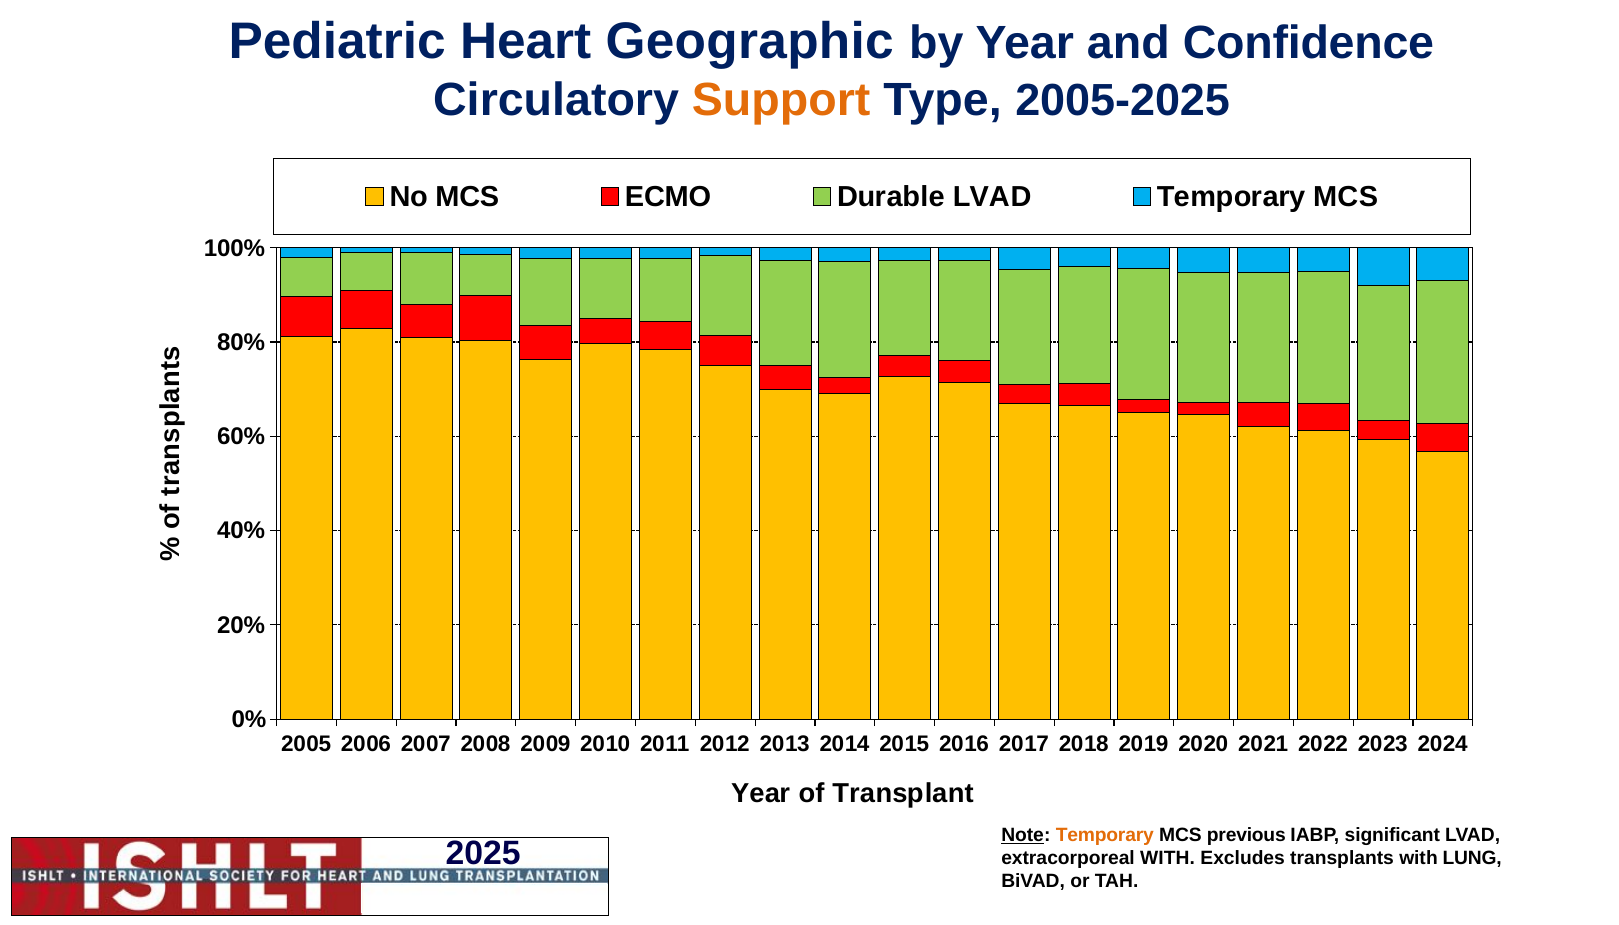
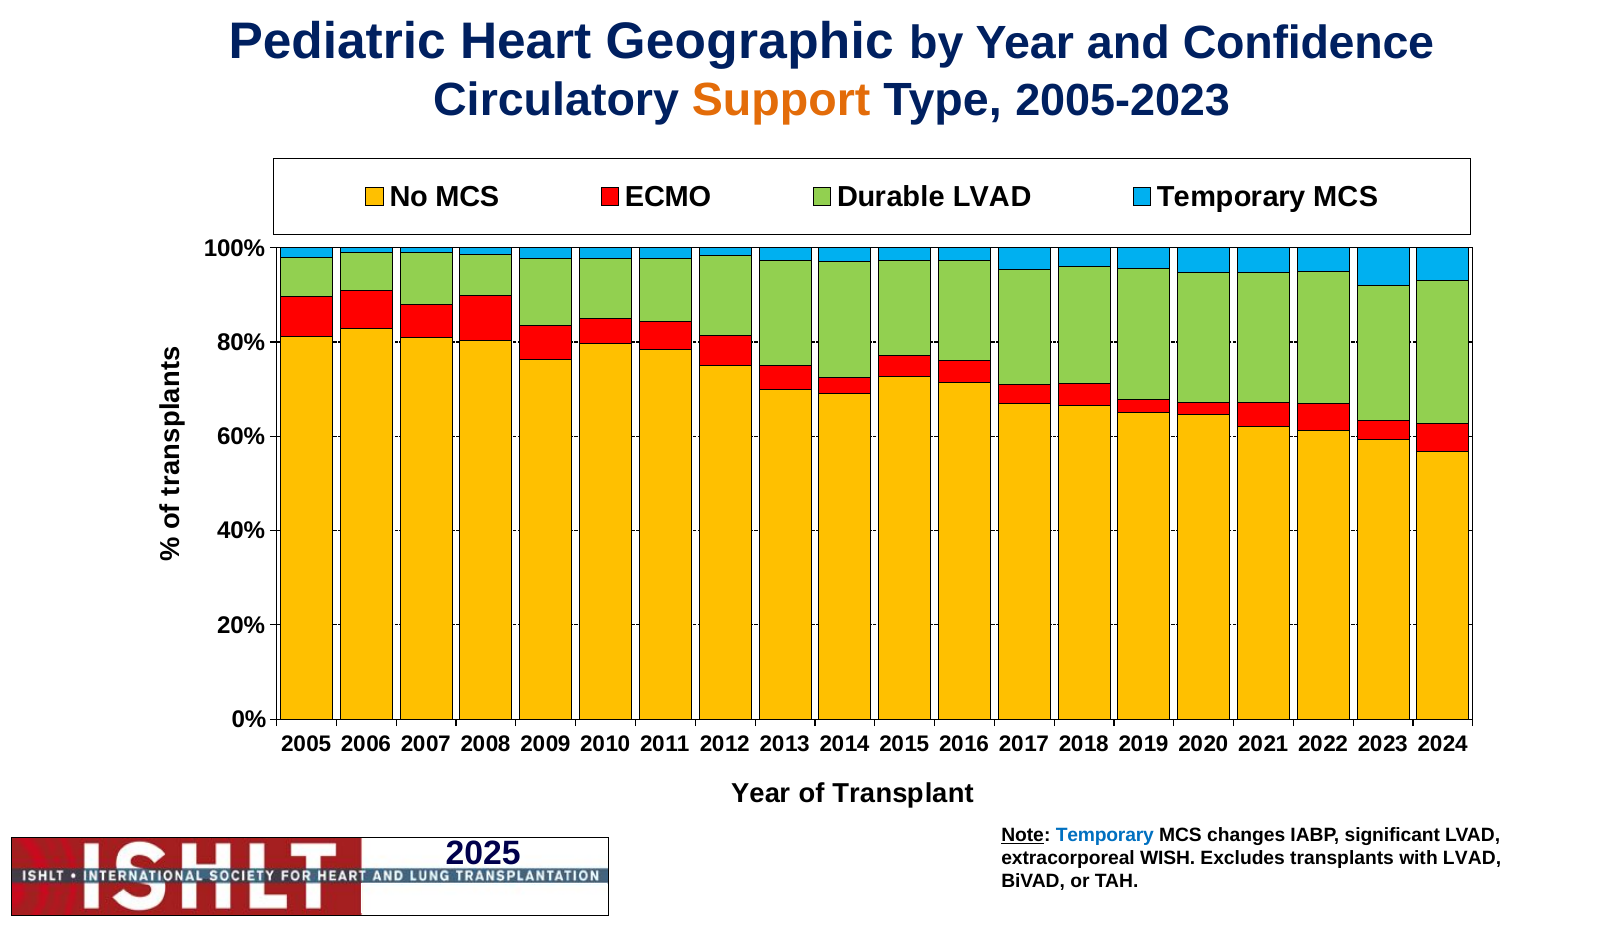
2005-2025: 2005-2025 -> 2005-2023
Temporary at (1105, 835) colour: orange -> blue
previous: previous -> changes
extracorporeal WITH: WITH -> WISH
with LUNG: LUNG -> LVAD
